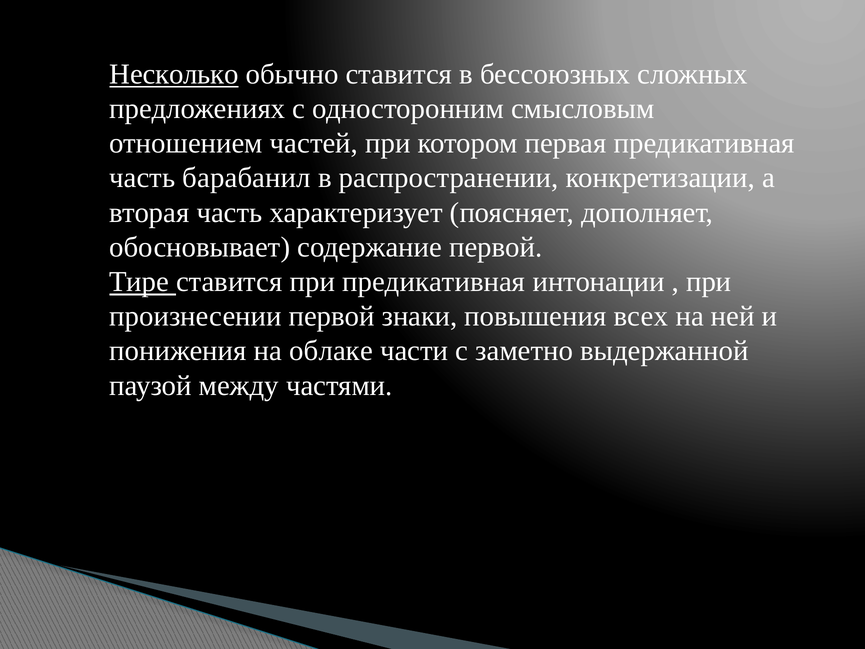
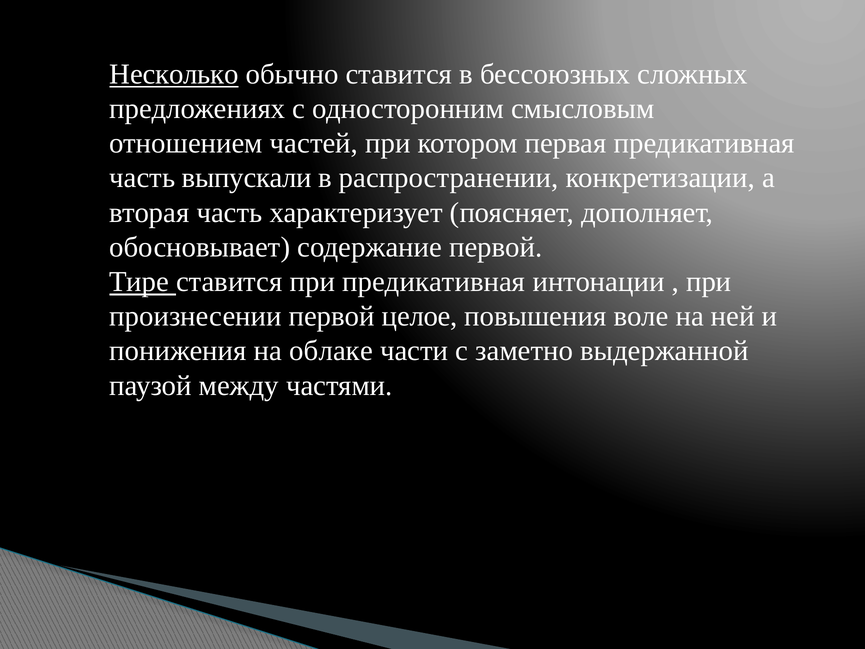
барабанил: барабанил -> выпускали
знаки: знаки -> целое
всех: всех -> воле
